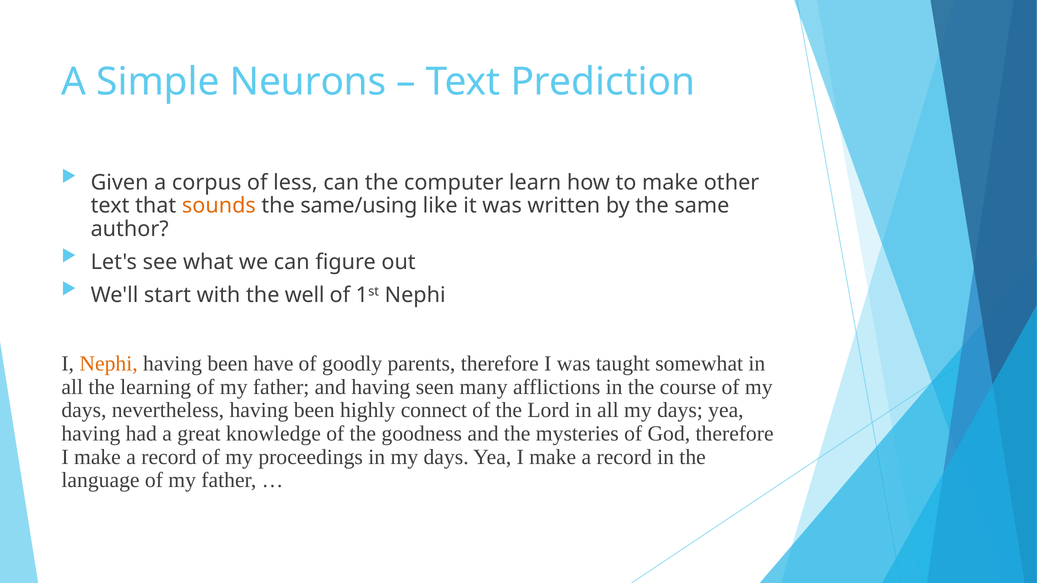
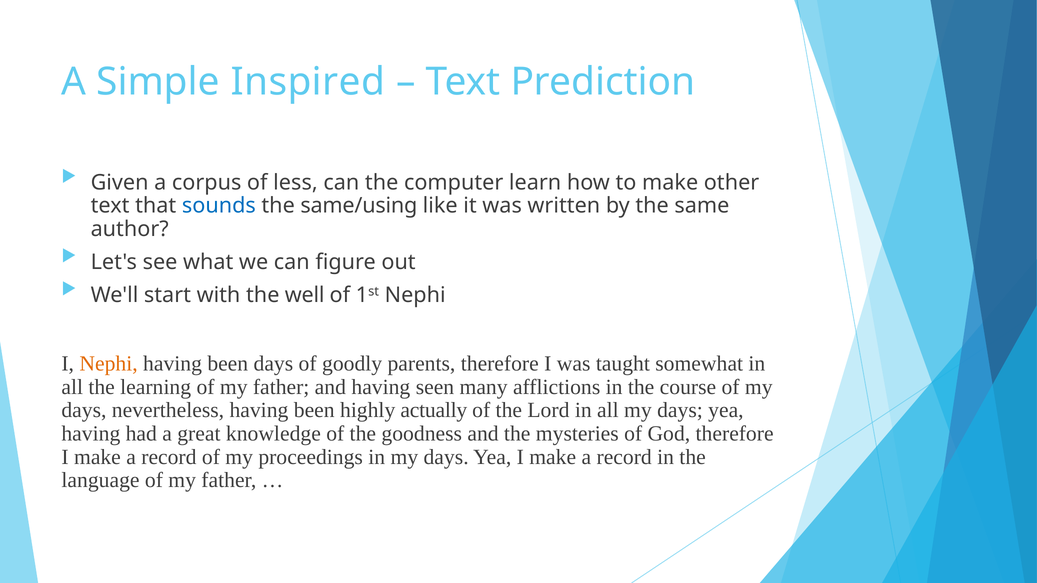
Neurons: Neurons -> Inspired
sounds colour: orange -> blue
been have: have -> days
connect: connect -> actually
